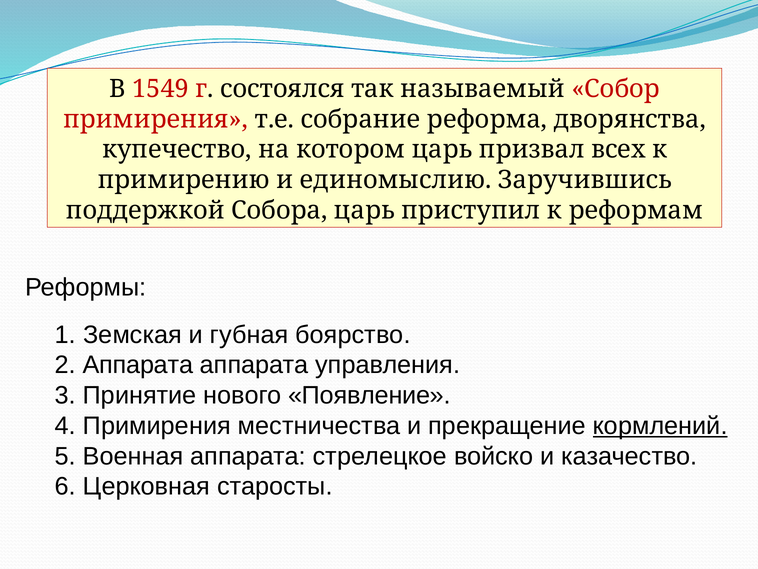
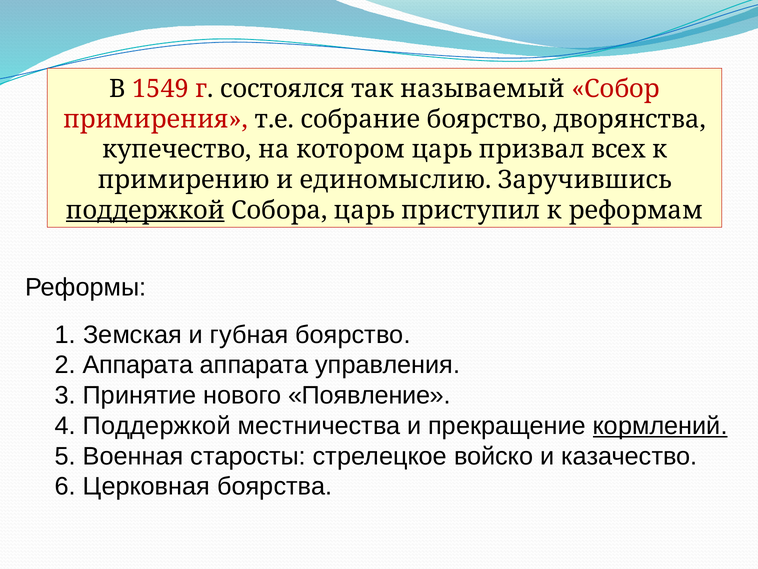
собрание реформа: реформа -> боярство
поддержкой at (145, 210) underline: none -> present
4 Примирения: Примирения -> Поддержкой
Военная аппарата: аппарата -> старосты
старосты: старосты -> боярства
